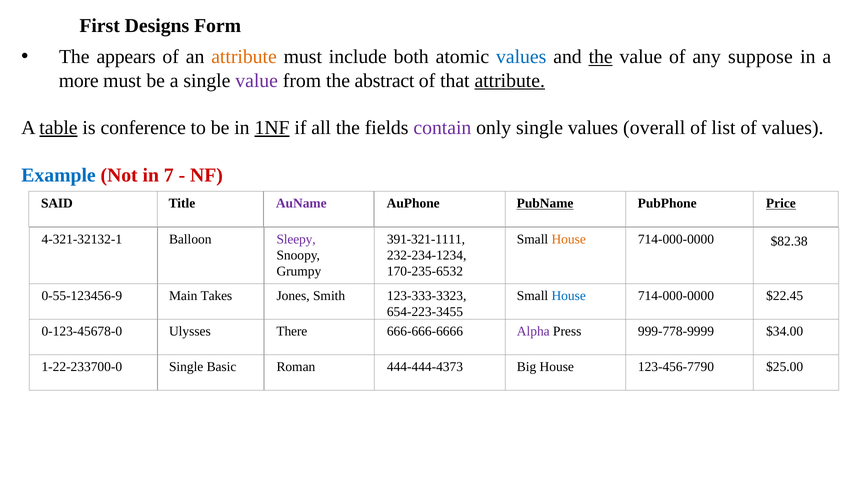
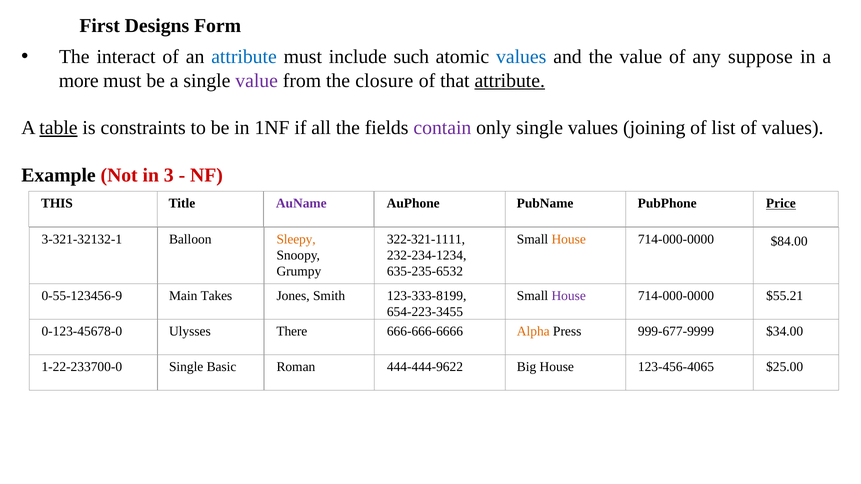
appears: appears -> interact
attribute at (244, 57) colour: orange -> blue
both: both -> such
the at (601, 57) underline: present -> none
abstract: abstract -> closure
conference: conference -> constraints
1NF underline: present -> none
overall: overall -> joining
Example colour: blue -> black
7: 7 -> 3
SAID: SAID -> THIS
PubName underline: present -> none
4-321-32132-1: 4-321-32132-1 -> 3-321-32132-1
Sleepy colour: purple -> orange
391-321-1111: 391-321-1111 -> 322-321-1111
$82.38: $82.38 -> $84.00
170-235-6532: 170-235-6532 -> 635-235-6532
123-333-3323: 123-333-3323 -> 123-333-8199
House at (569, 296) colour: blue -> purple
$22.45: $22.45 -> $55.21
Alpha colour: purple -> orange
999-778-9999: 999-778-9999 -> 999-677-9999
444-444-4373: 444-444-4373 -> 444-444-9622
123-456-7790: 123-456-7790 -> 123-456-4065
